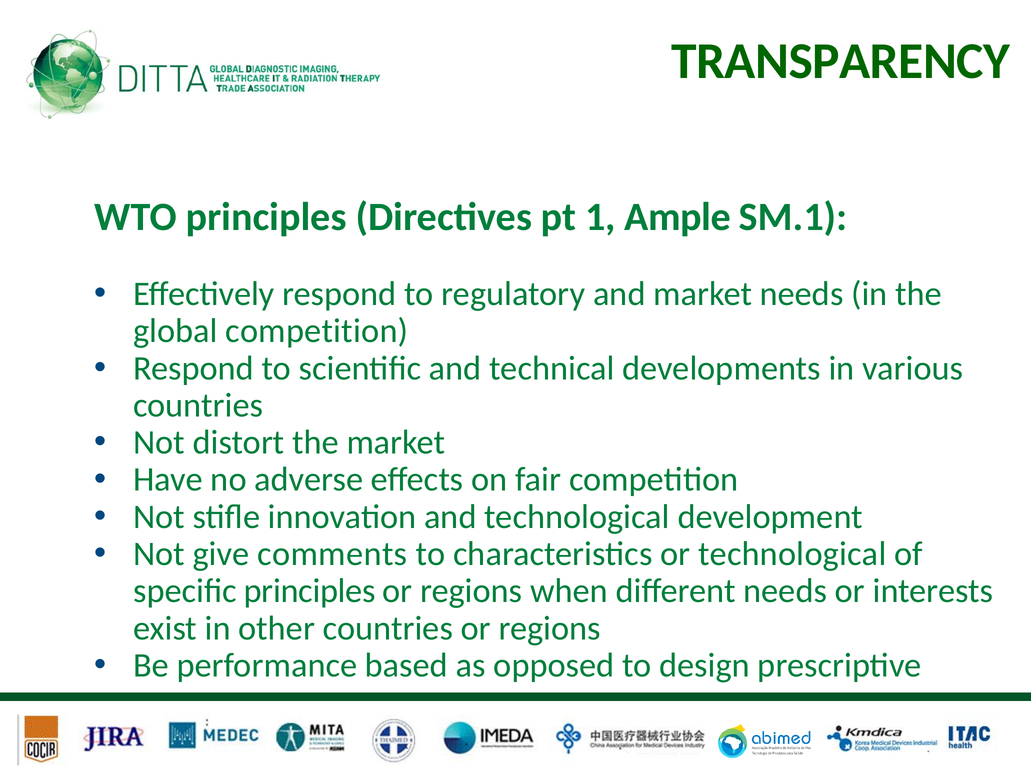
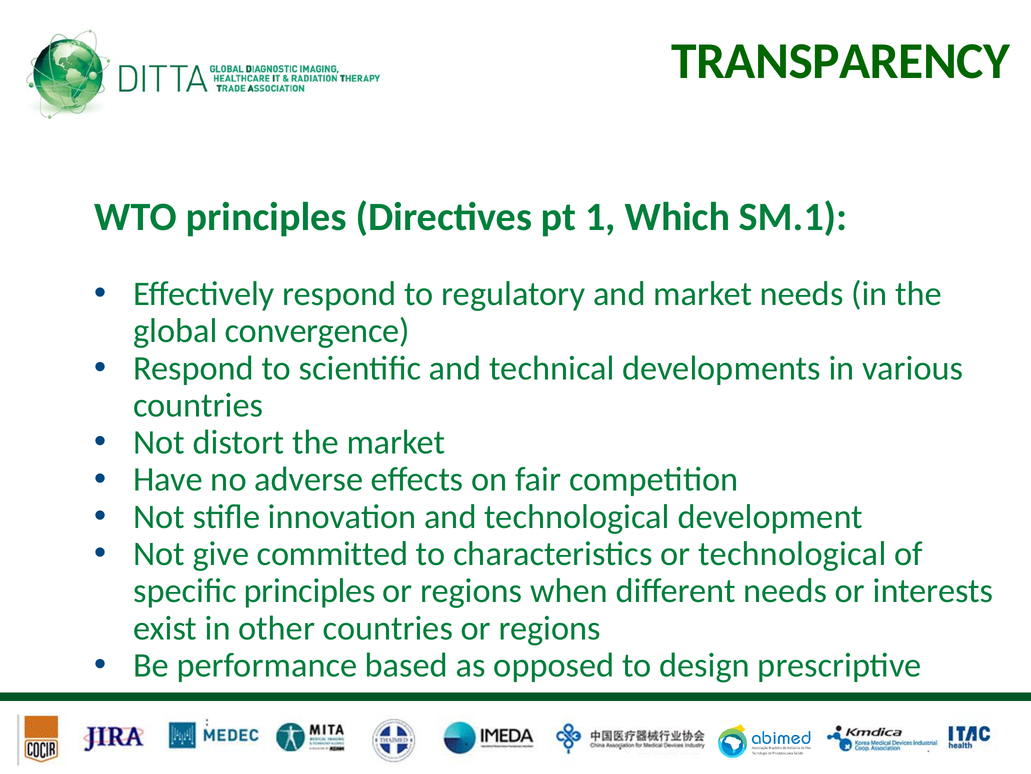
Ample: Ample -> Which
global competition: competition -> convergence
comments: comments -> committed
